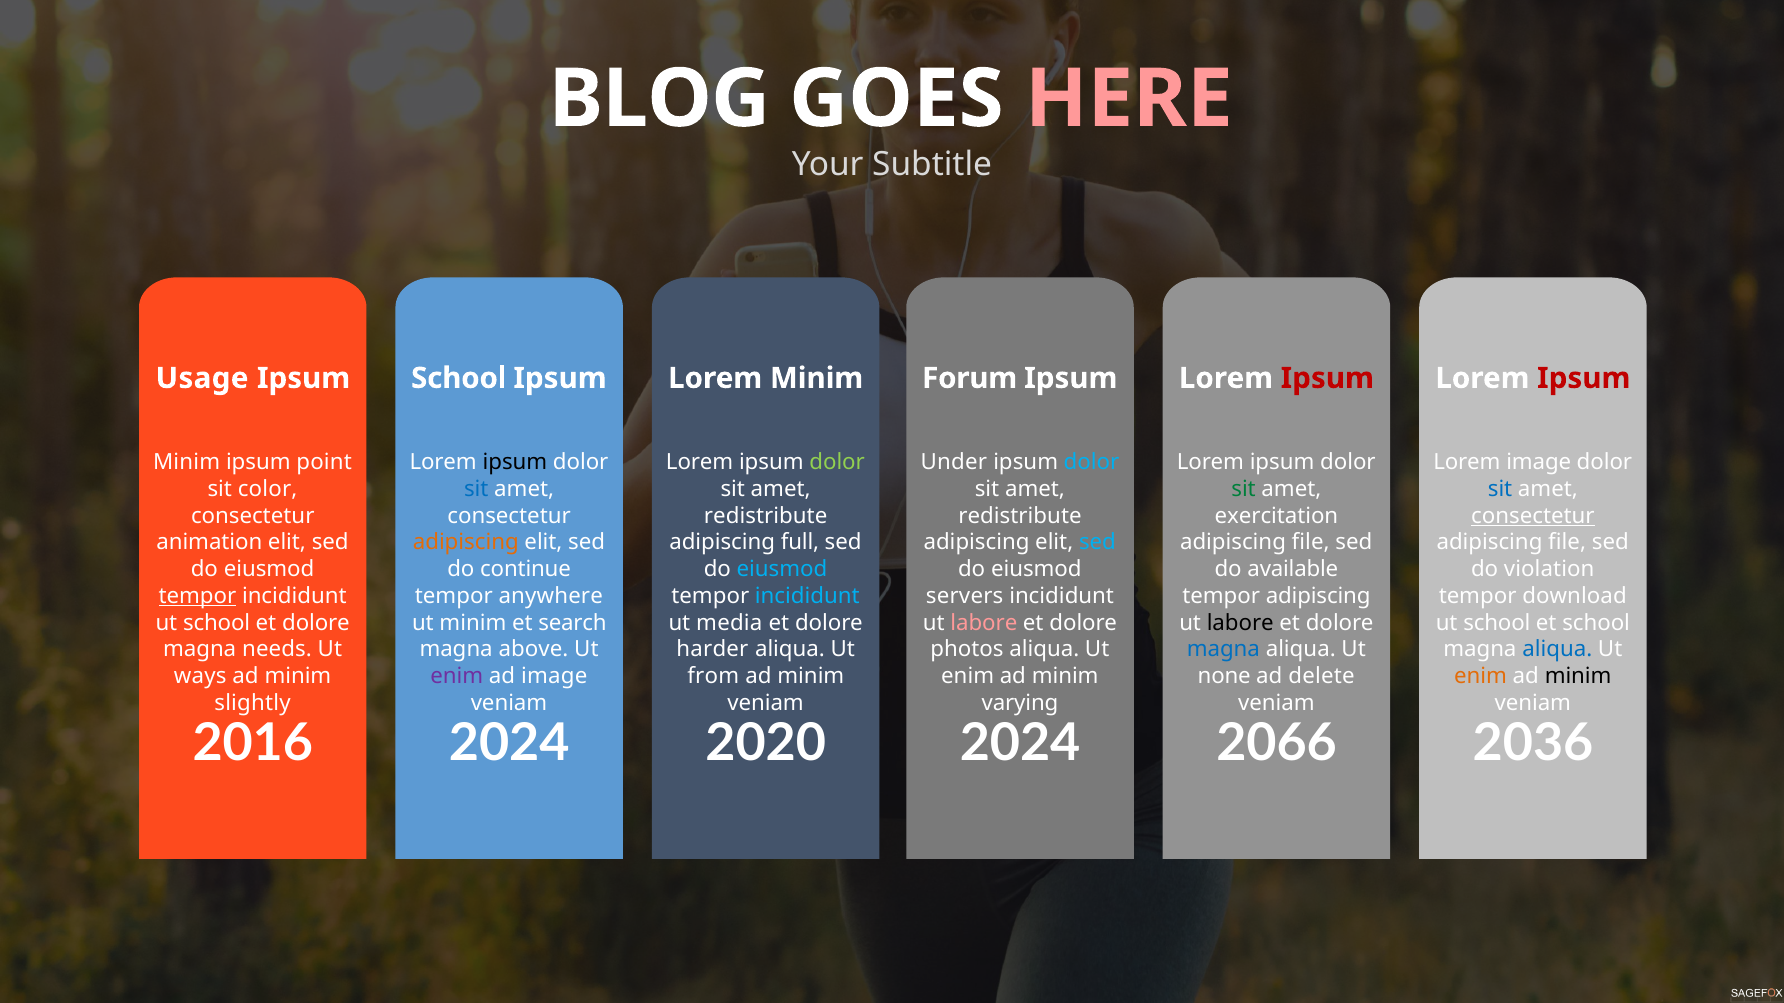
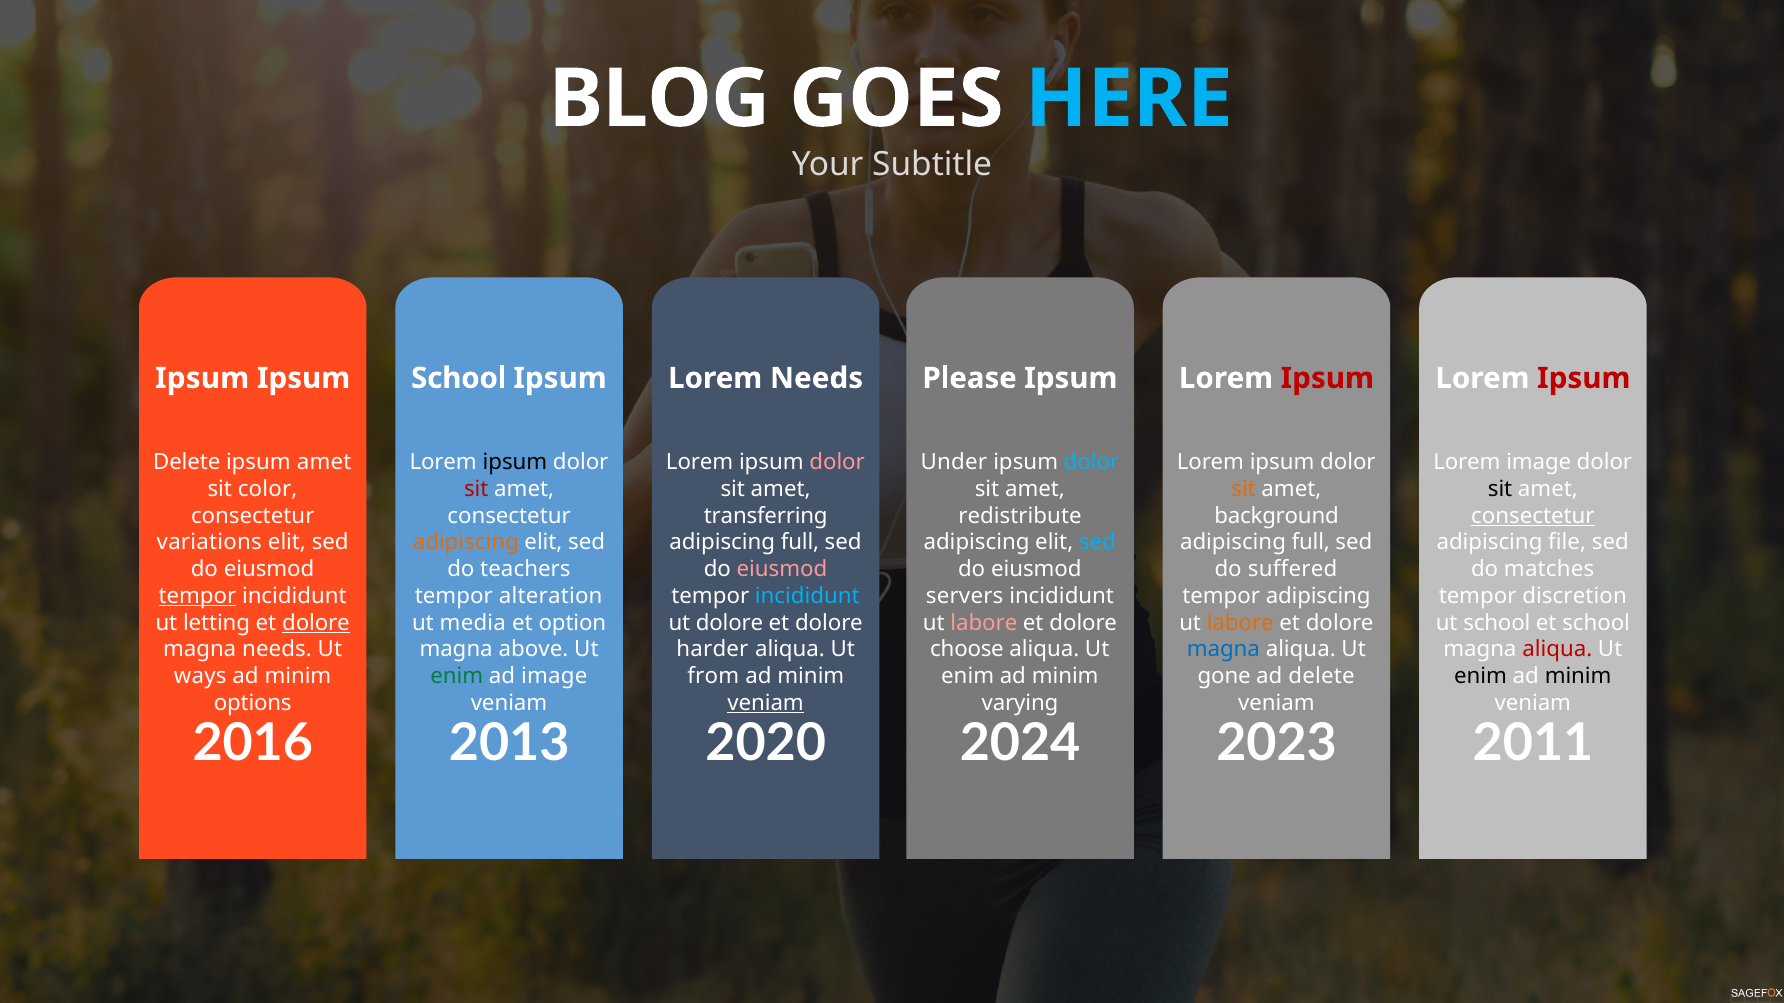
HERE colour: pink -> light blue
Usage at (202, 378): Usage -> Ipsum
Lorem Minim: Minim -> Needs
Forum: Forum -> Please
Minim at (187, 463): Minim -> Delete
ipsum point: point -> amet
dolor at (837, 463) colour: light green -> pink
sit at (476, 489) colour: blue -> red
sit at (1244, 489) colour: green -> orange
sit at (1500, 489) colour: blue -> black
redistribute at (766, 516): redistribute -> transferring
exercitation: exercitation -> background
animation: animation -> variations
file at (1311, 543): file -> full
continue: continue -> teachers
eiusmod at (782, 570) colour: light blue -> pink
available: available -> suffered
violation: violation -> matches
anywhere: anywhere -> alteration
download: download -> discretion
school at (217, 623): school -> letting
dolore at (316, 623) underline: none -> present
ut minim: minim -> media
search: search -> option
ut media: media -> dolore
labore at (1240, 623) colour: black -> orange
photos: photos -> choose
aliqua at (1557, 650) colour: blue -> red
enim at (457, 677) colour: purple -> green
none: none -> gone
enim at (1481, 677) colour: orange -> black
slightly: slightly -> options
veniam at (766, 703) underline: none -> present
2024 at (509, 744): 2024 -> 2013
2066: 2066 -> 2023
2036: 2036 -> 2011
